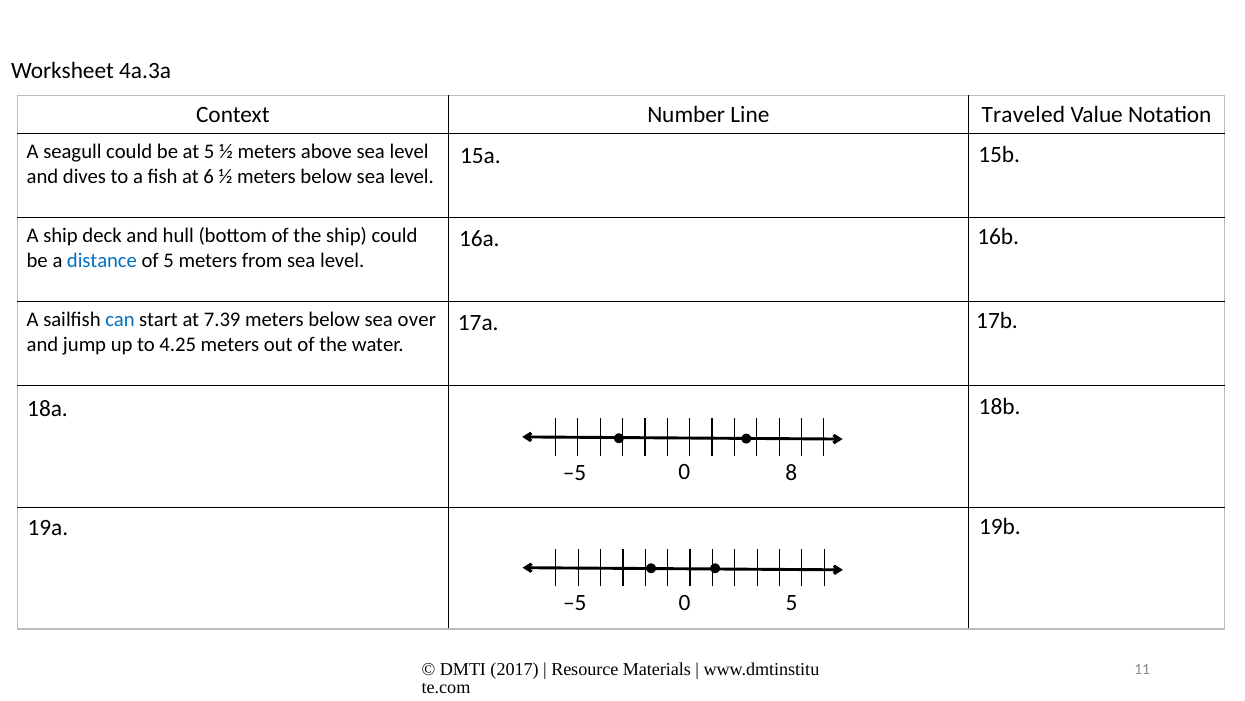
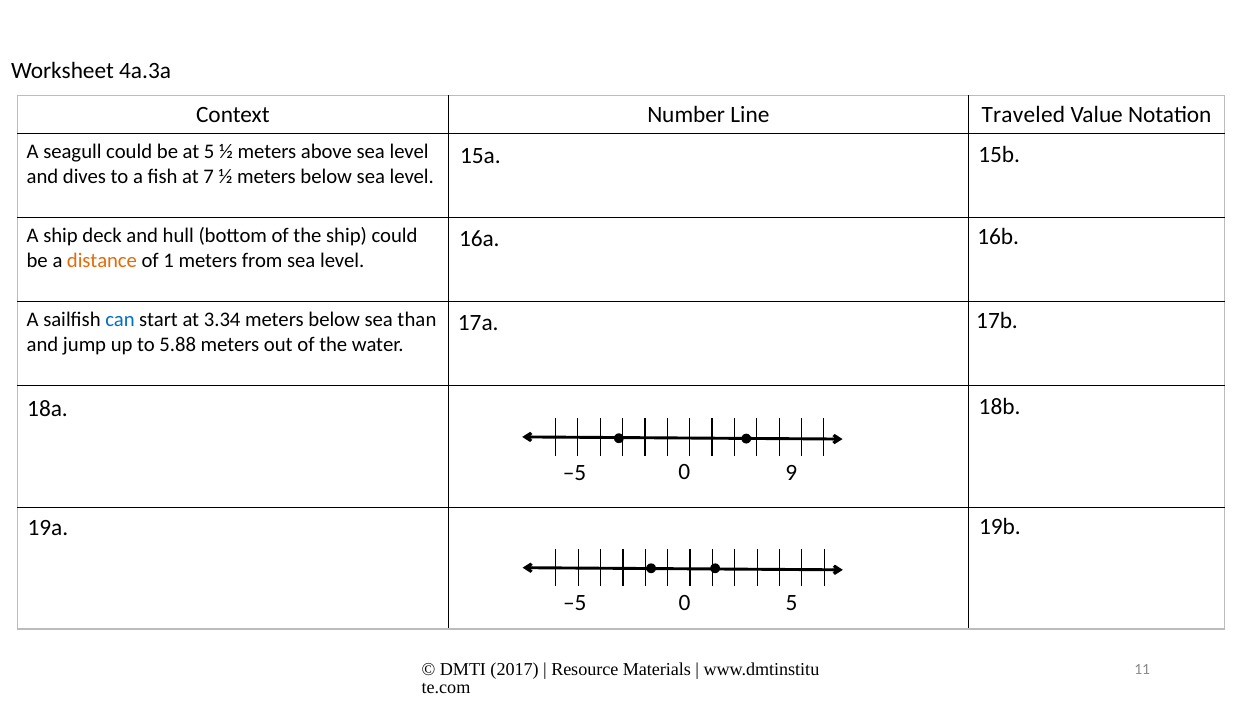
6: 6 -> 7
distance colour: blue -> orange
of 5: 5 -> 1
7.39: 7.39 -> 3.34
over: over -> than
4.25: 4.25 -> 5.88
8: 8 -> 9
